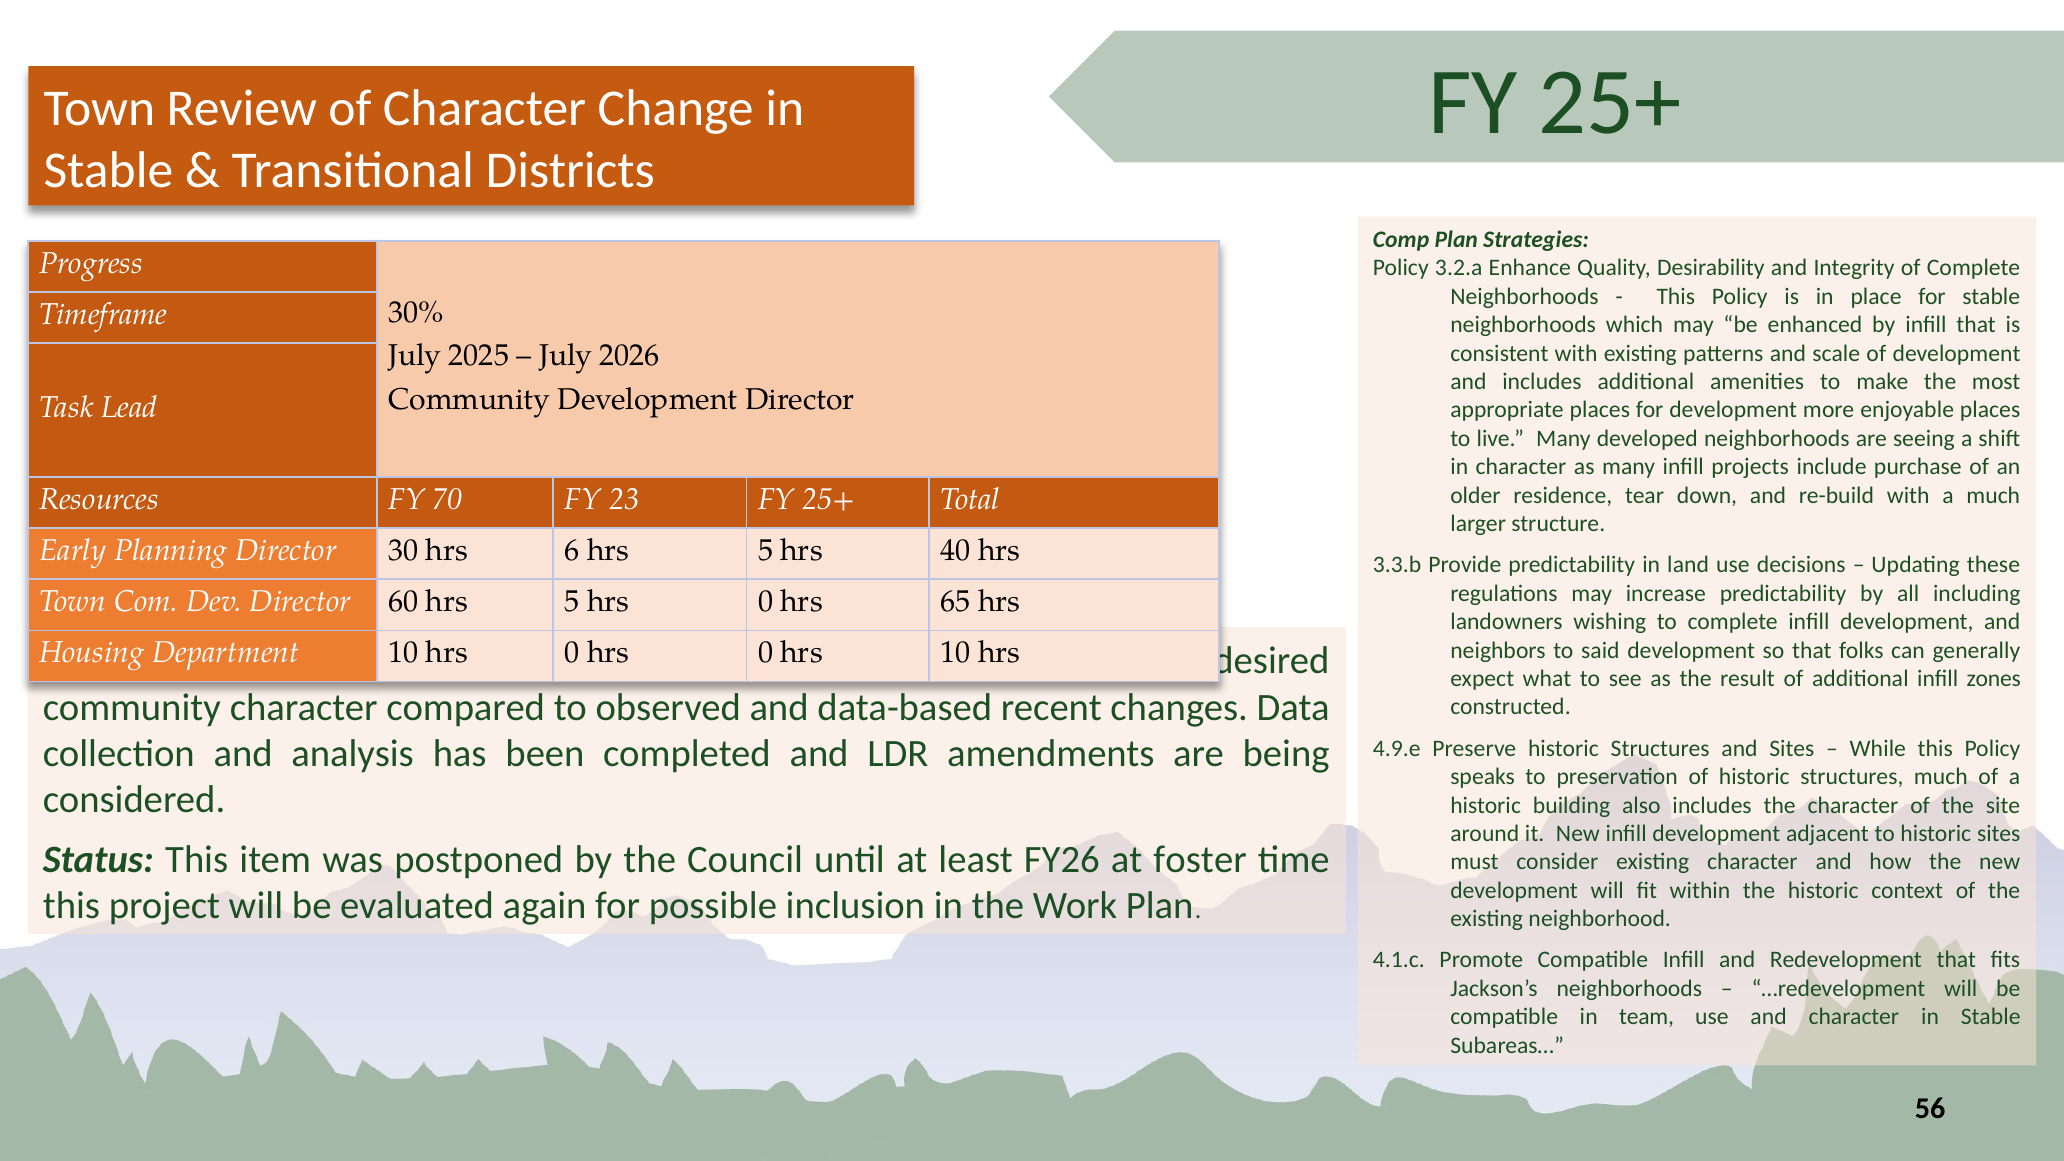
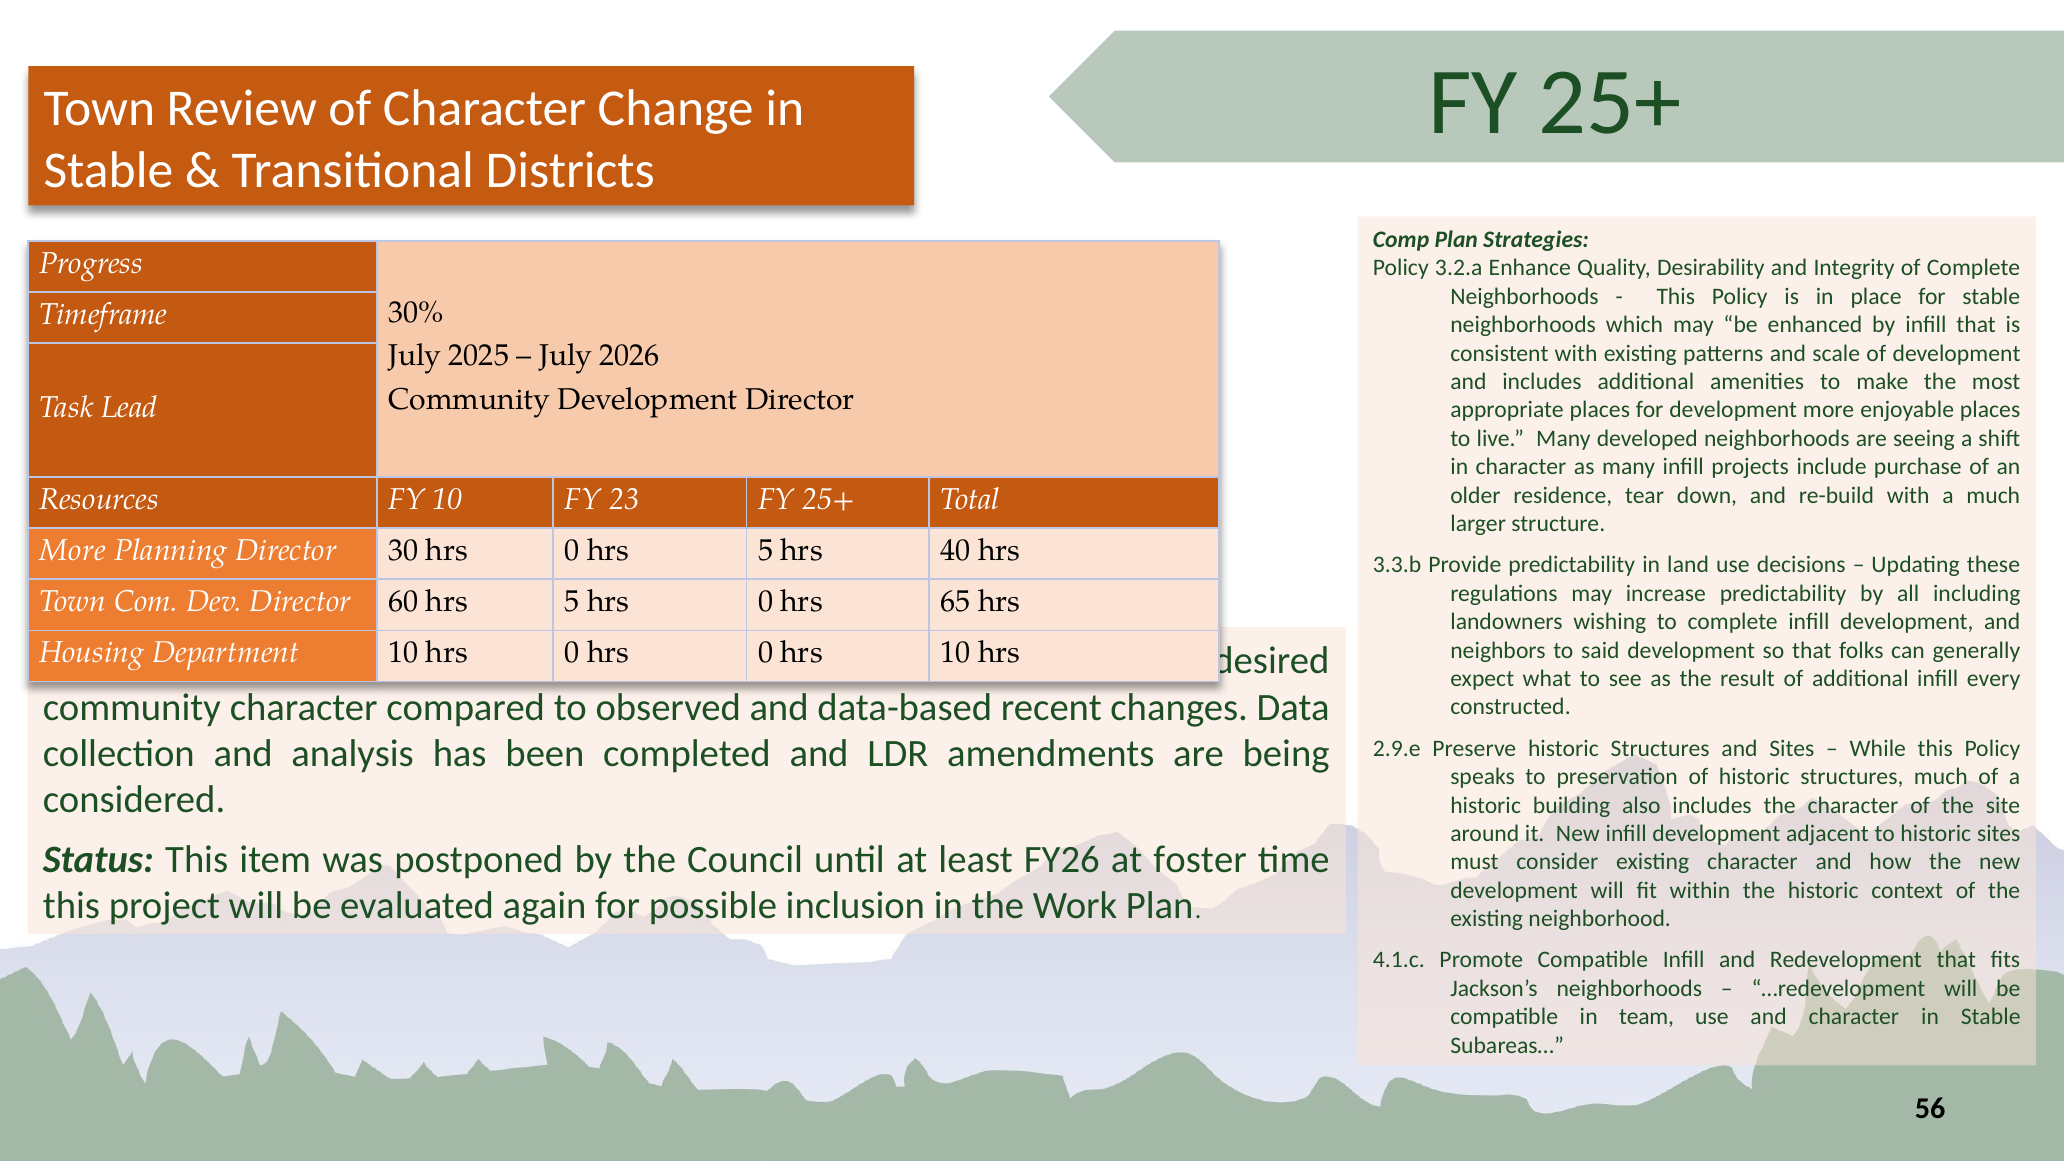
FY 70: 70 -> 10
Early at (73, 551): Early -> More
30 hrs 6: 6 -> 0
zones: zones -> every
4.9.e: 4.9.e -> 2.9.e
